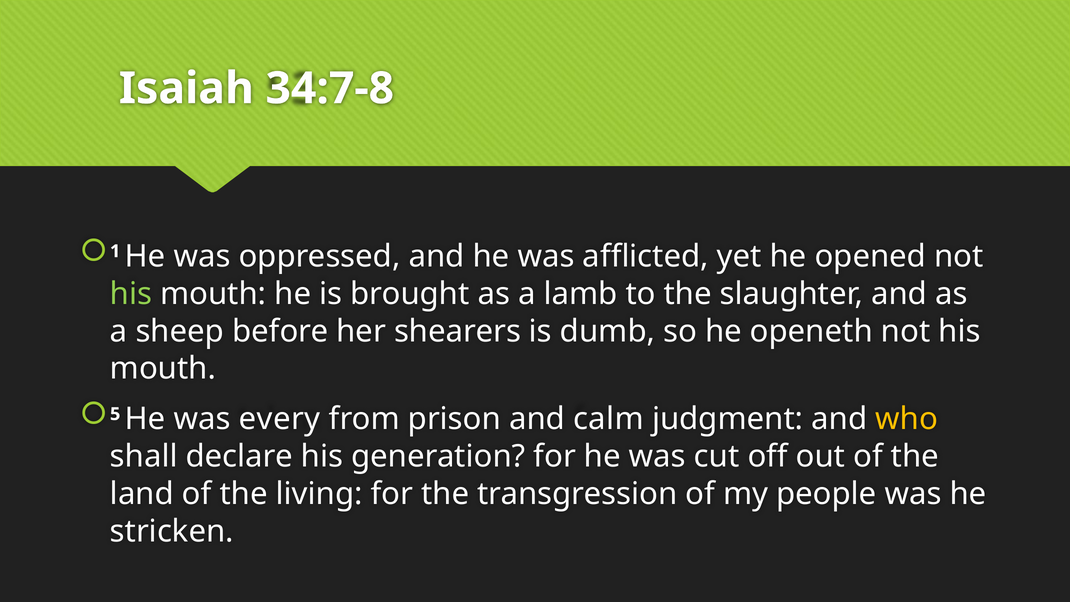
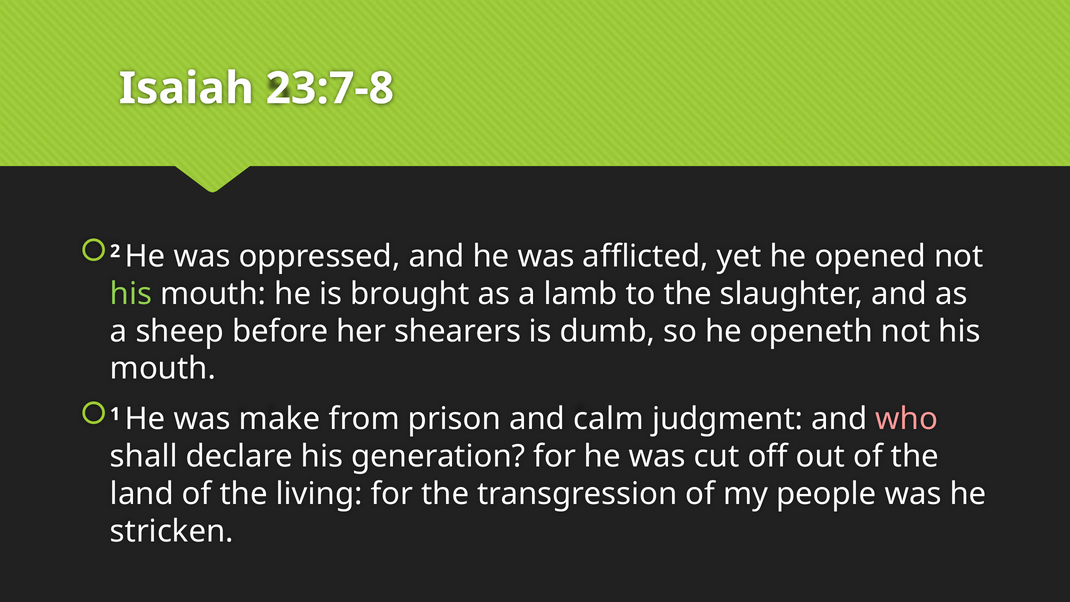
34:7-8: 34:7-8 -> 23:7-8
1: 1 -> 2
5: 5 -> 1
every: every -> make
who colour: yellow -> pink
